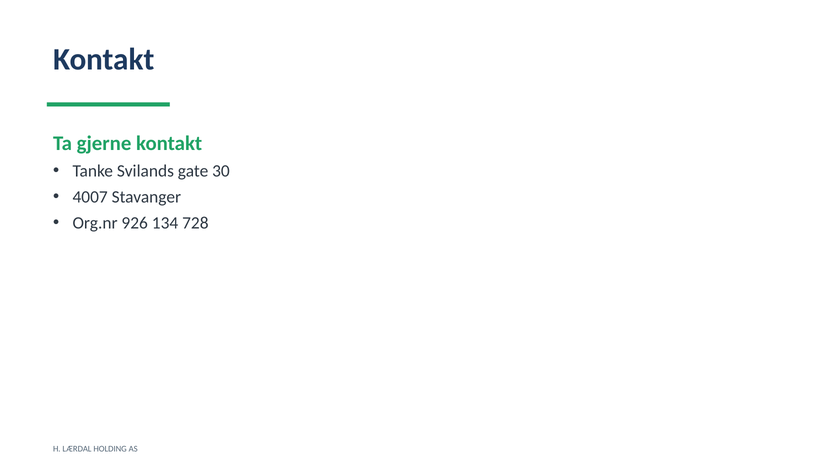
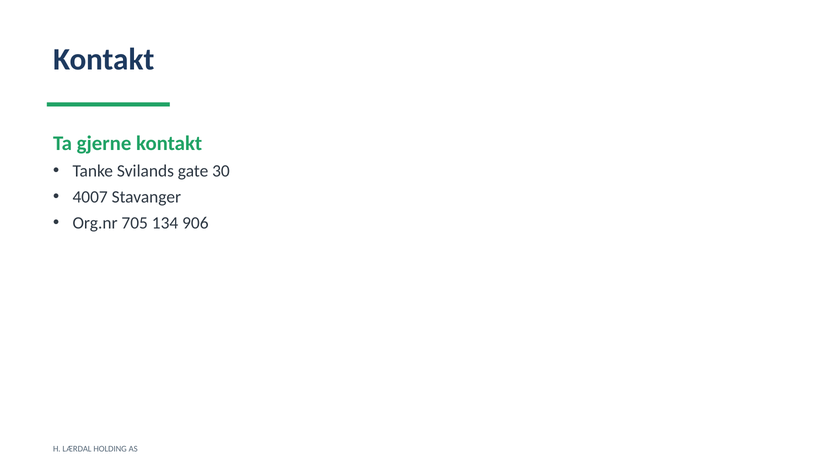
926: 926 -> 705
728: 728 -> 906
